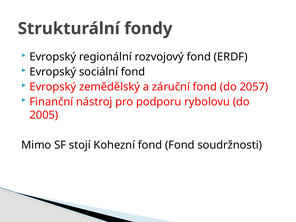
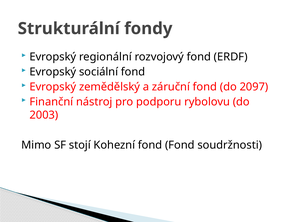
2057: 2057 -> 2097
2005: 2005 -> 2003
